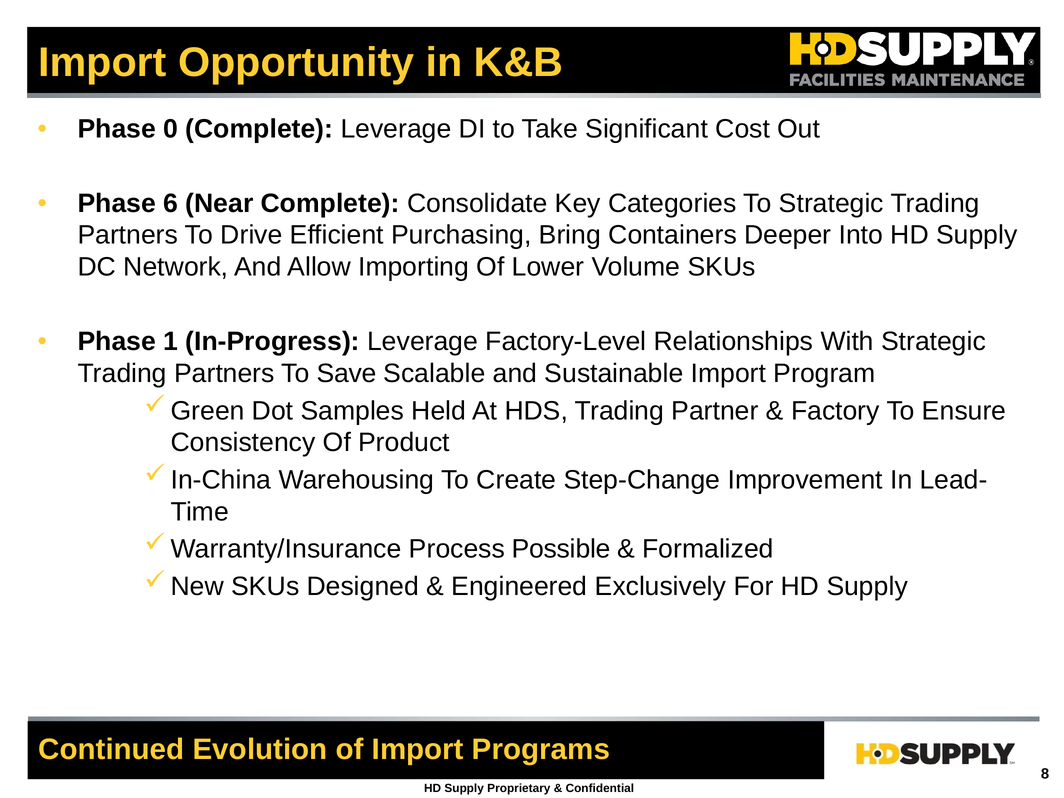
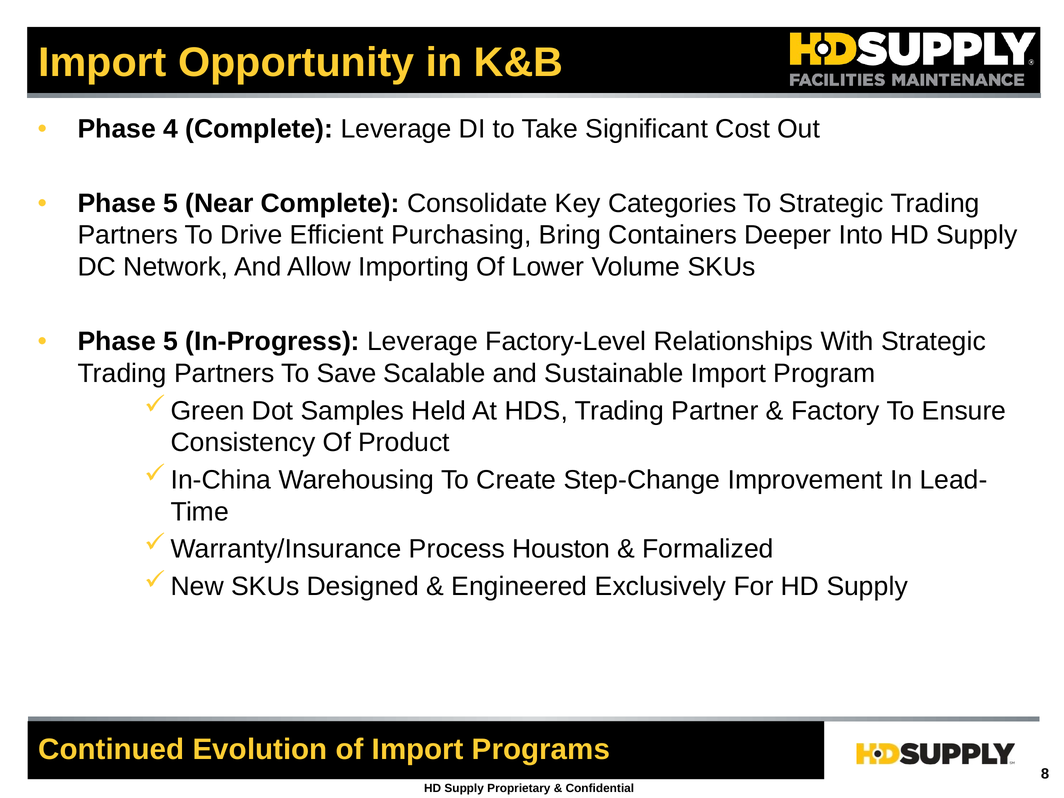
0: 0 -> 4
6 at (171, 203): 6 -> 5
1 at (171, 342): 1 -> 5
Possible: Possible -> Houston
